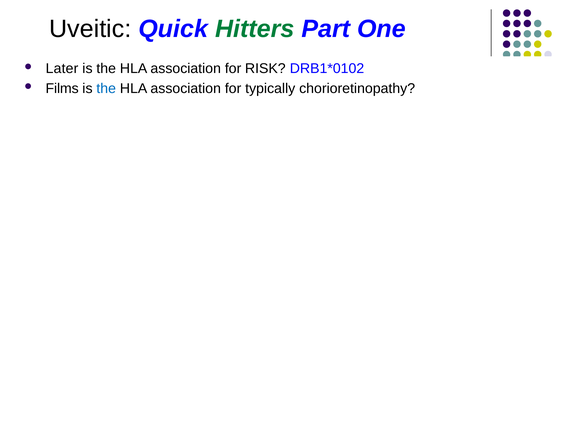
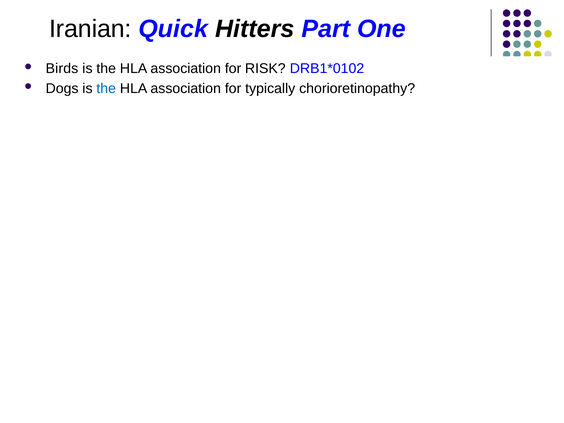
Uveitic: Uveitic -> Iranian
Hitters colour: green -> black
Later: Later -> Birds
Films: Films -> Dogs
